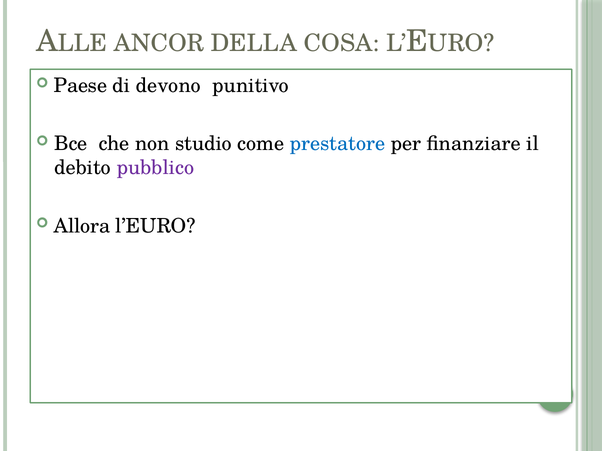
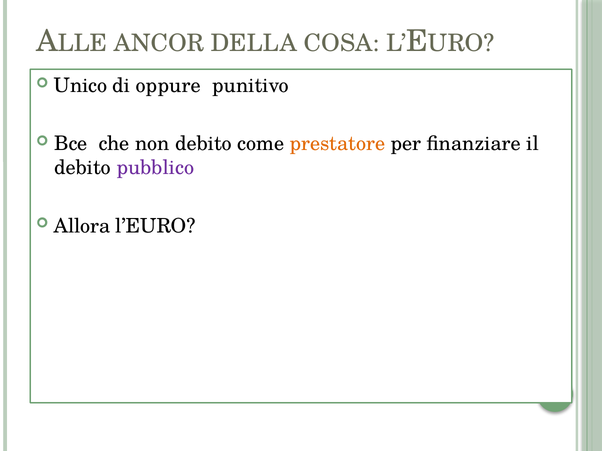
Paese: Paese -> Unico
devono: devono -> oppure
non studio: studio -> debito
prestatore colour: blue -> orange
